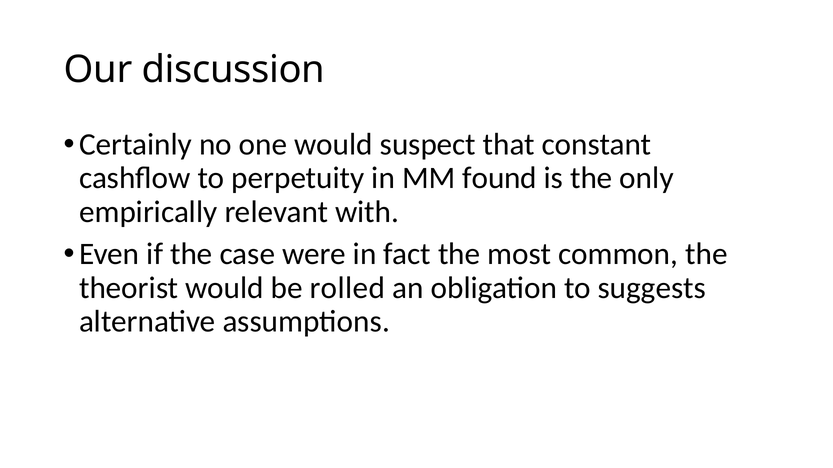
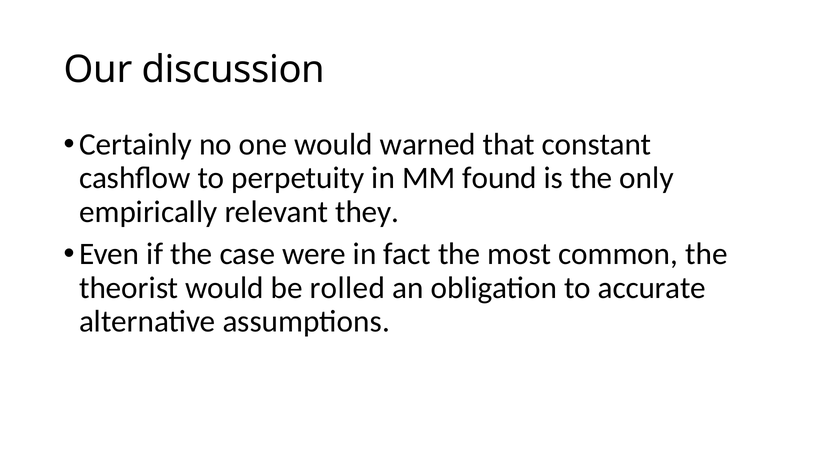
suspect: suspect -> warned
with: with -> they
suggests: suggests -> accurate
